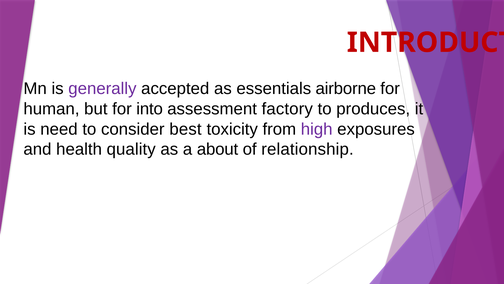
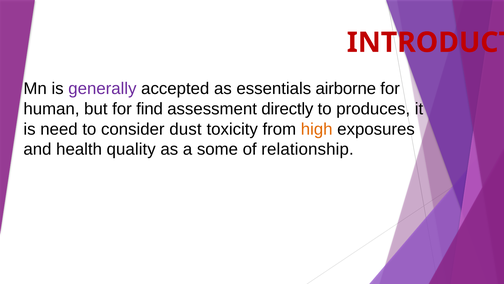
into: into -> find
factory: factory -> directly
best: best -> dust
high colour: purple -> orange
about: about -> some
